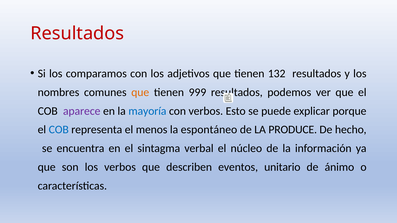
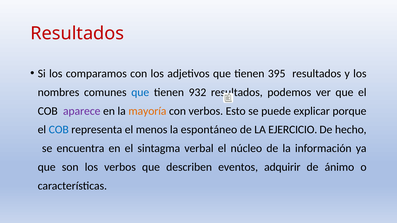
132: 132 -> 395
que at (140, 92) colour: orange -> blue
999: 999 -> 932
mayoría colour: blue -> orange
PRODUCE: PRODUCE -> EJERCICIO
unitario: unitario -> adquirir
